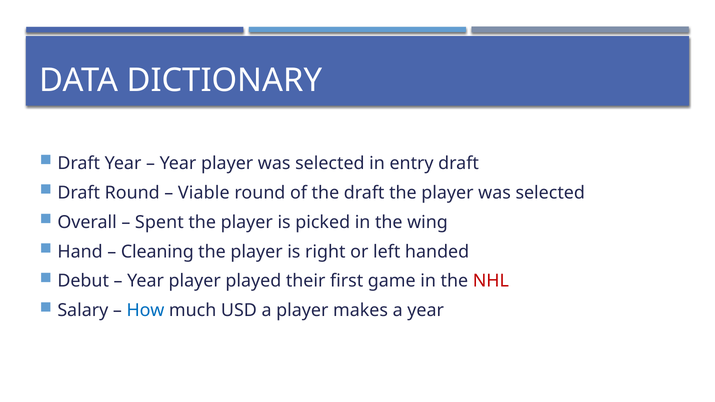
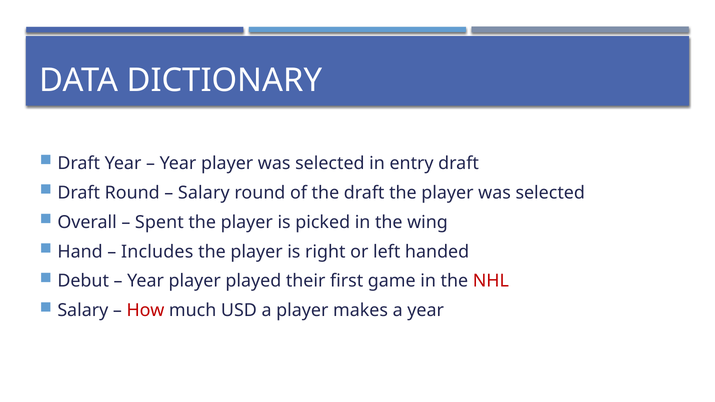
Viable at (204, 193): Viable -> Salary
Cleaning: Cleaning -> Includes
How colour: blue -> red
